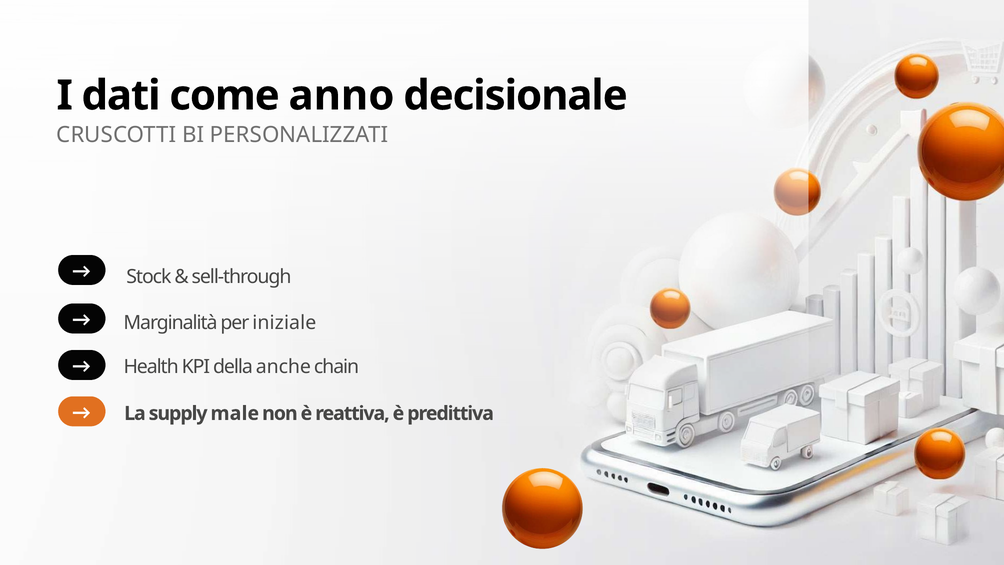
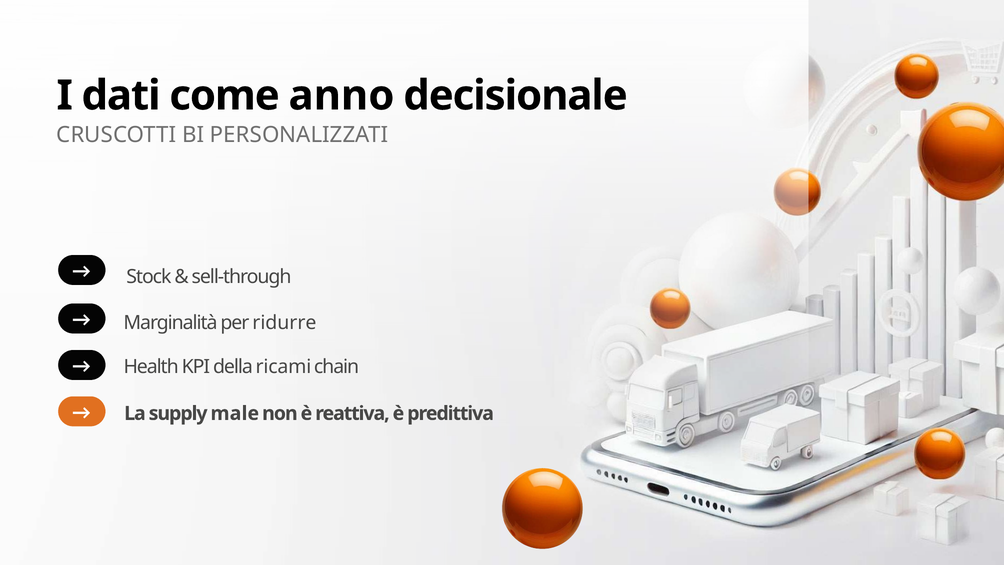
iniziale: iniziale -> ridurre
anche: anche -> ricami
